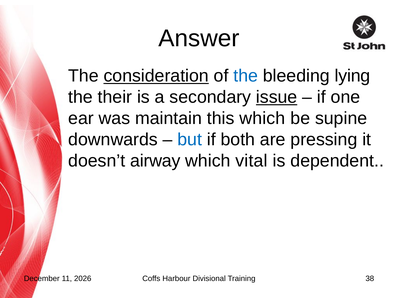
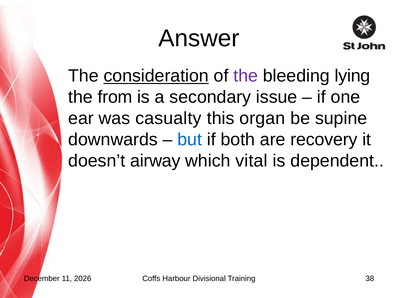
the at (246, 76) colour: blue -> purple
their: their -> from
issue underline: present -> none
maintain: maintain -> casualty
this which: which -> organ
pressing: pressing -> recovery
